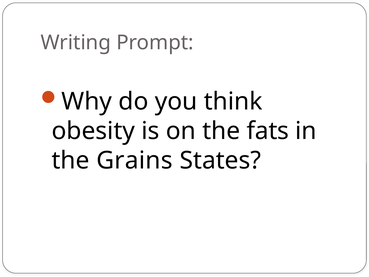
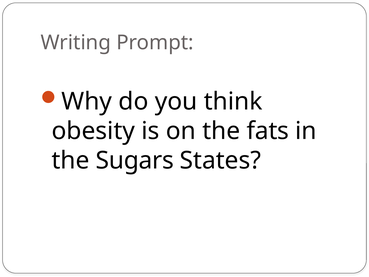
Grains: Grains -> Sugars
